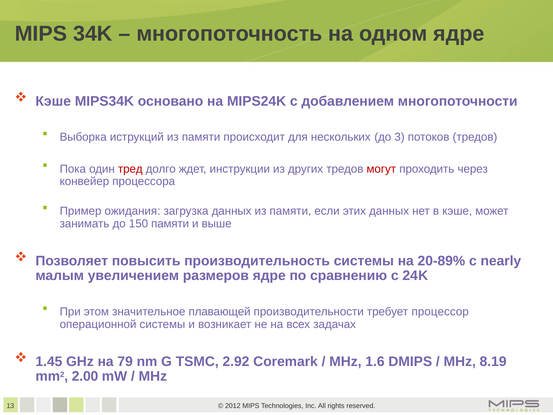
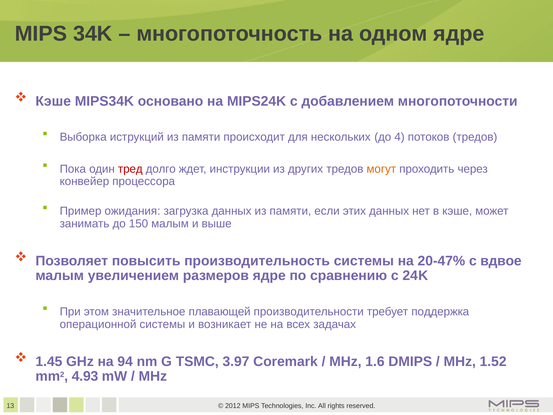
3: 3 -> 4
могут colour: red -> orange
150 памяти: памяти -> малым
20-89%: 20-89% -> 20-47%
nearly: nearly -> вдвое
процессор: процессор -> поддержка
79: 79 -> 94
2.92: 2.92 -> 3.97
8.19: 8.19 -> 1.52
2.00: 2.00 -> 4.93
